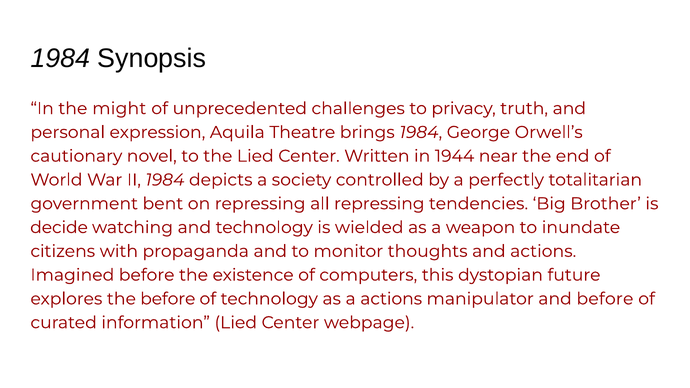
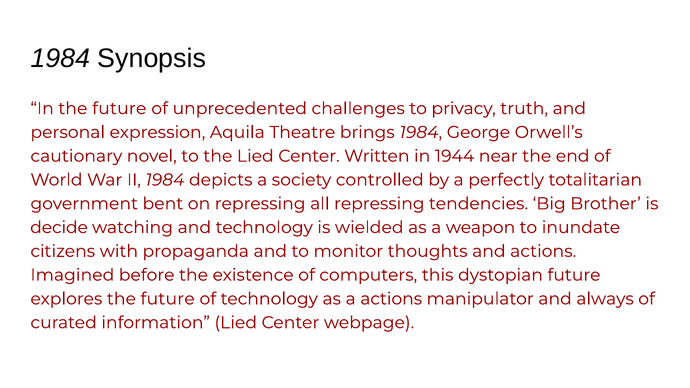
In the might: might -> future
explores the before: before -> future
and before: before -> always
